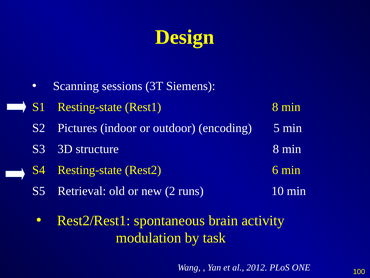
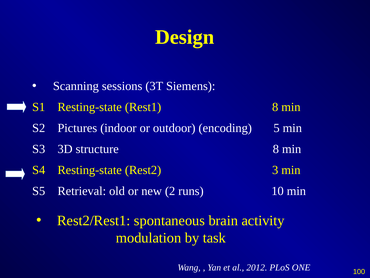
6: 6 -> 3
